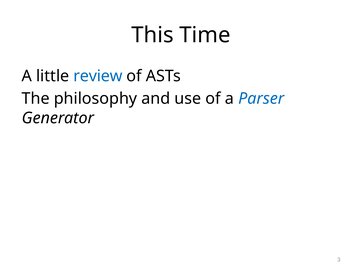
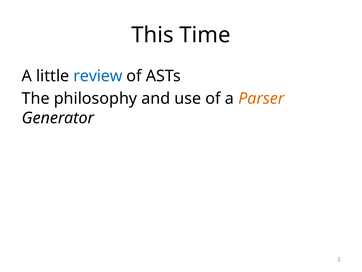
Parser colour: blue -> orange
